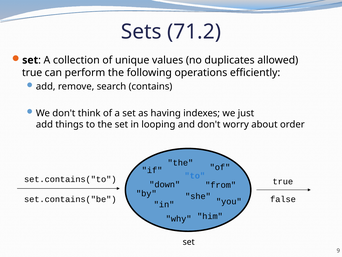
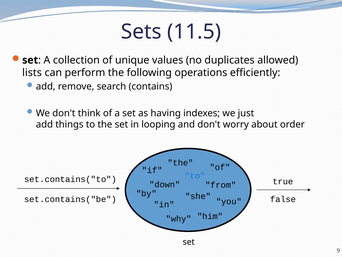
71.2: 71.2 -> 11.5
true at (32, 73): true -> lists
